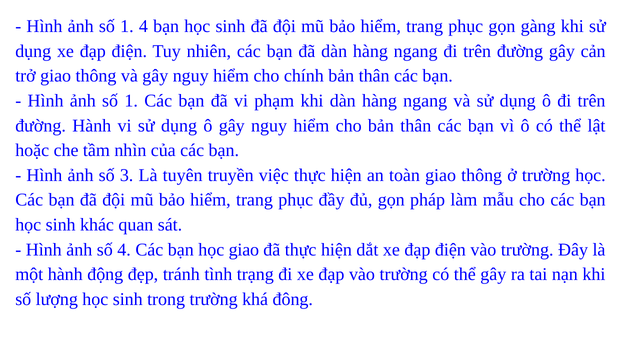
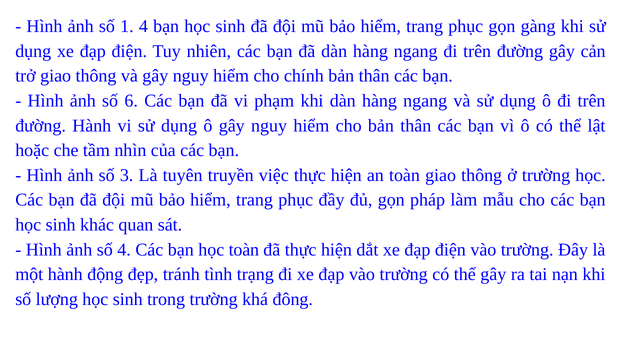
1 at (131, 101): 1 -> 6
học giao: giao -> toàn
